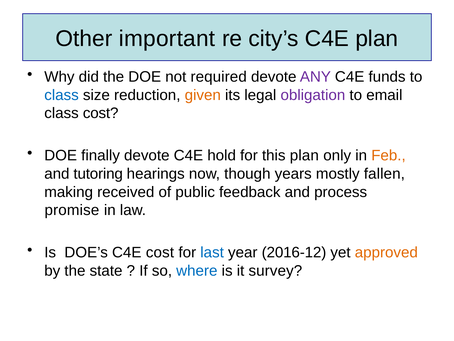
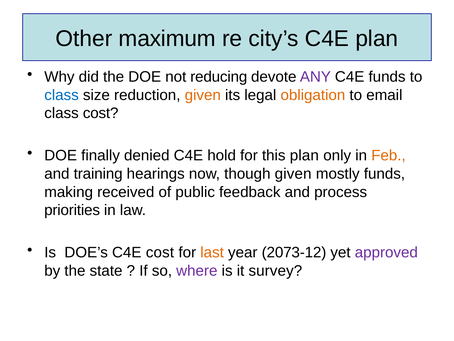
important: important -> maximum
required: required -> reducing
obligation colour: purple -> orange
finally devote: devote -> denied
tutoring: tutoring -> training
though years: years -> given
mostly fallen: fallen -> funds
promise: promise -> priorities
last colour: blue -> orange
2016-12: 2016-12 -> 2073-12
approved colour: orange -> purple
where colour: blue -> purple
